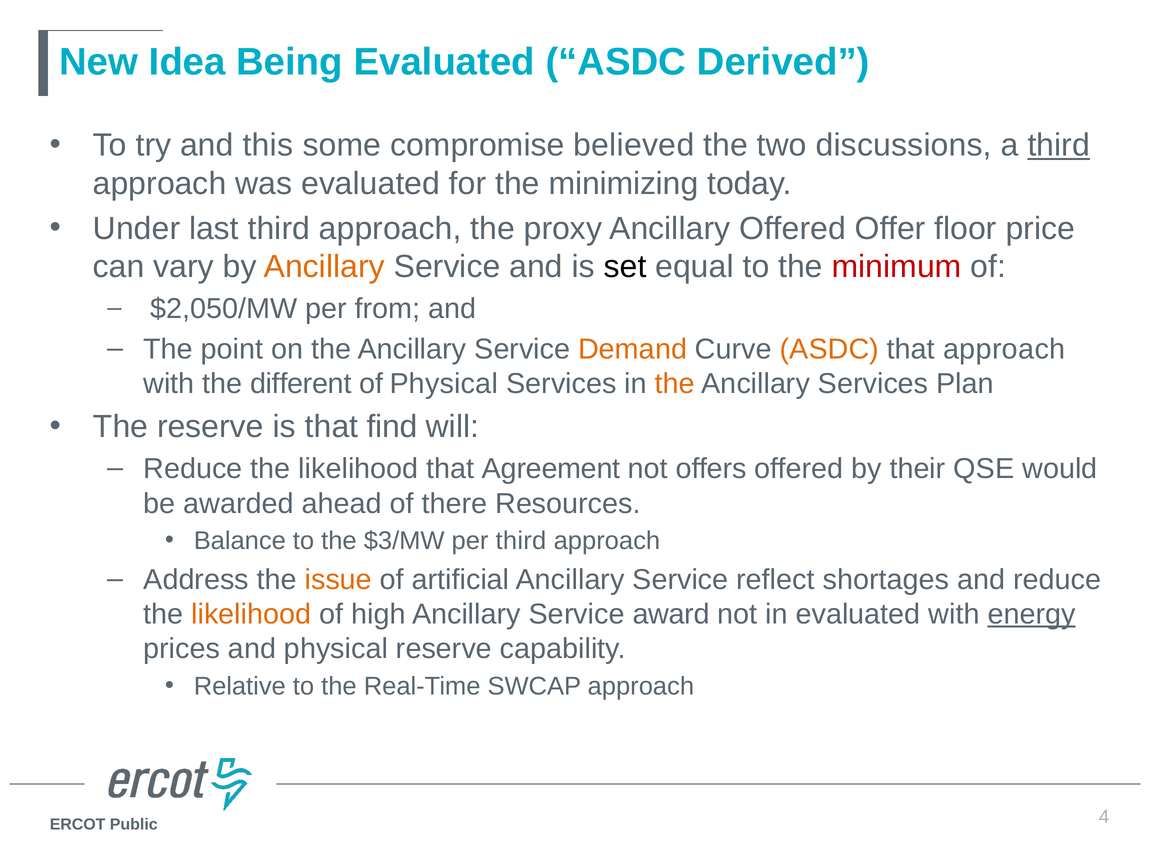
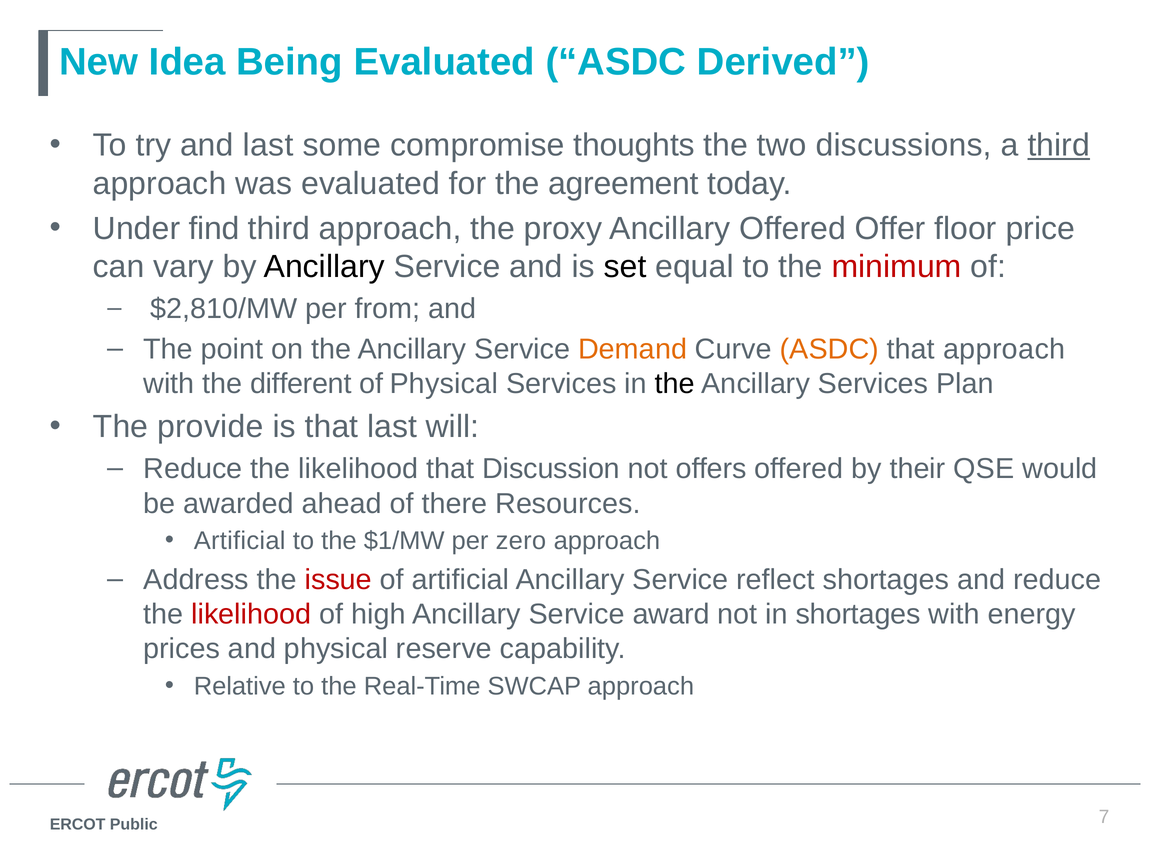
and this: this -> last
believed: believed -> thoughts
minimizing: minimizing -> agreement
last: last -> find
Ancillary at (324, 267) colour: orange -> black
$2,050/MW: $2,050/MW -> $2,810/MW
the at (675, 384) colour: orange -> black
The reserve: reserve -> provide
that find: find -> last
Agreement: Agreement -> Discussion
Balance at (240, 541): Balance -> Artificial
$3/MW: $3/MW -> $1/MW
per third: third -> zero
issue colour: orange -> red
likelihood at (251, 614) colour: orange -> red
in evaluated: evaluated -> shortages
energy underline: present -> none
4: 4 -> 7
